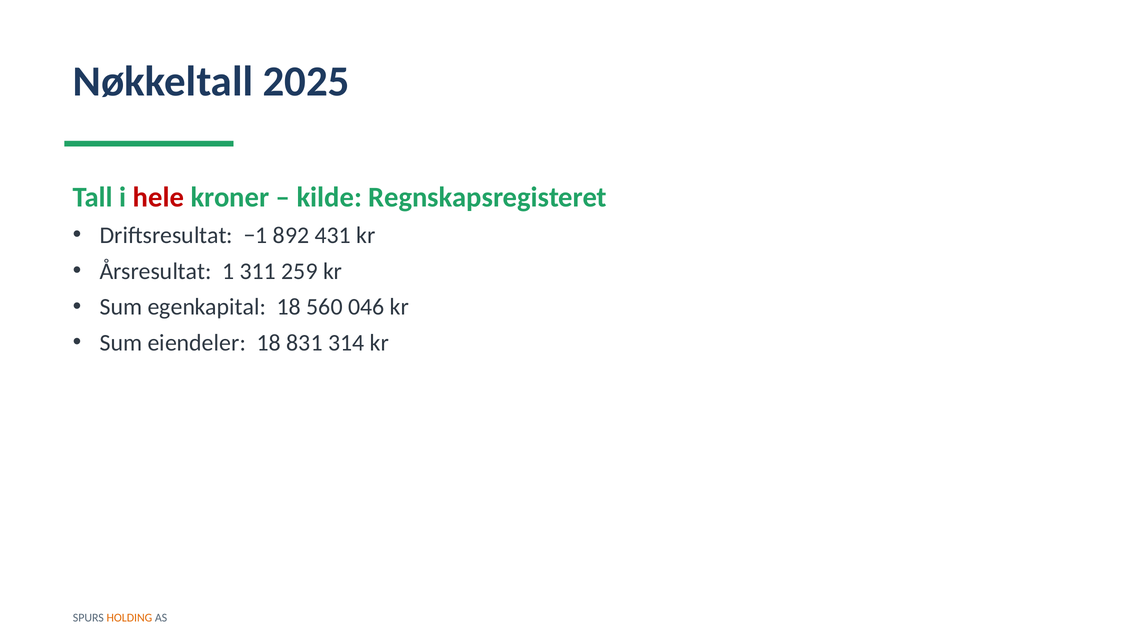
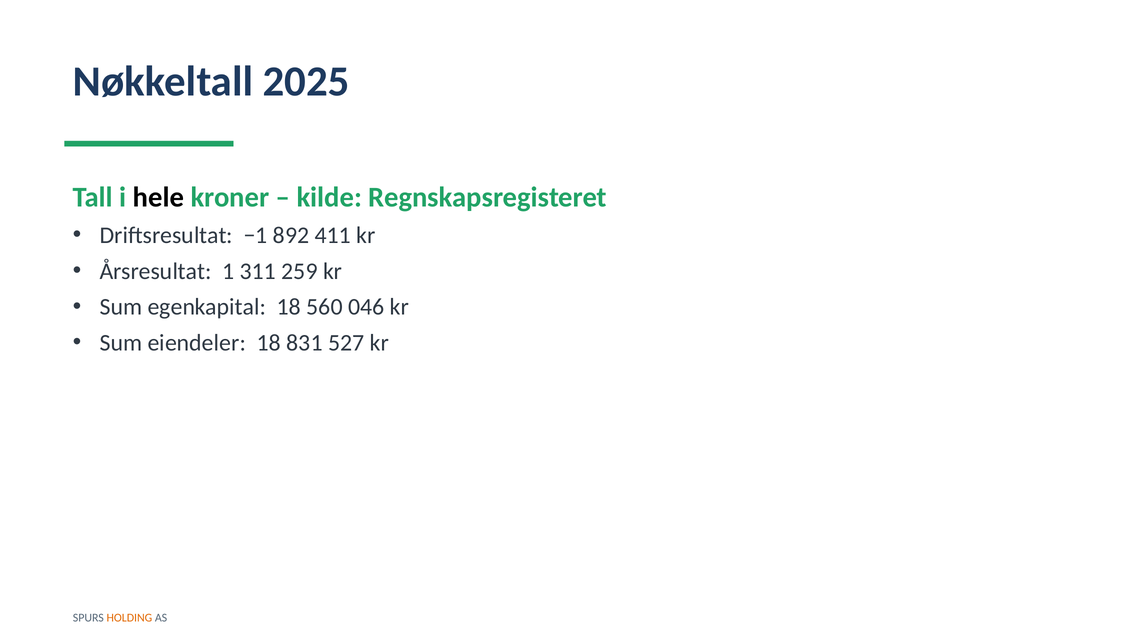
hele colour: red -> black
431: 431 -> 411
314: 314 -> 527
